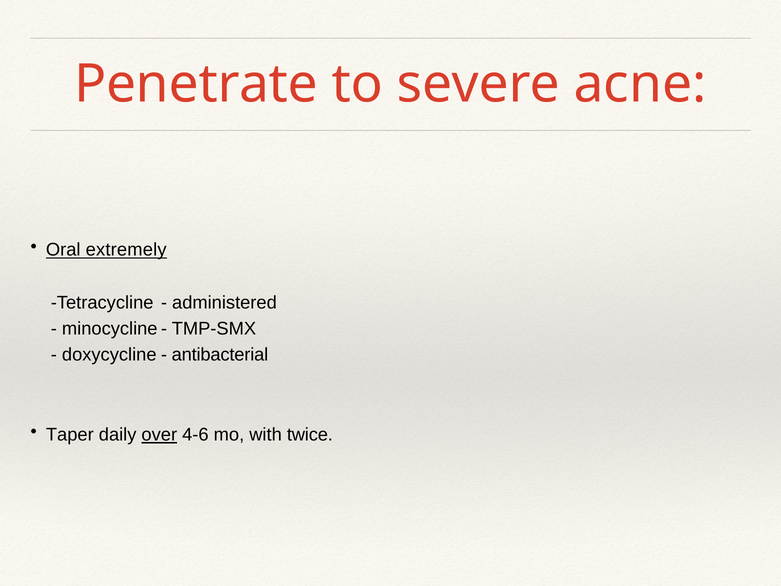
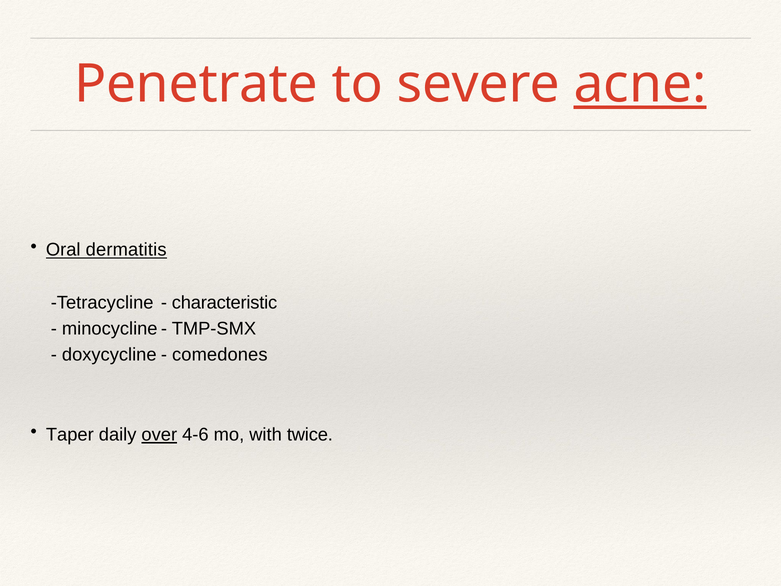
acne underline: none -> present
extremely: extremely -> dermatitis
administered: administered -> characteristic
antibacterial: antibacterial -> comedones
